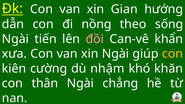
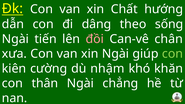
Gian: Gian -> Chất
nồng: nồng -> dâng
khẩn: khẩn -> chân
con at (172, 54) colour: yellow -> light green
